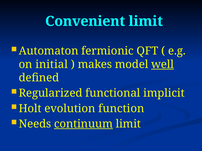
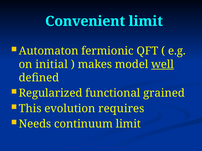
implicit: implicit -> grained
Holt: Holt -> This
function: function -> requires
continuum underline: present -> none
